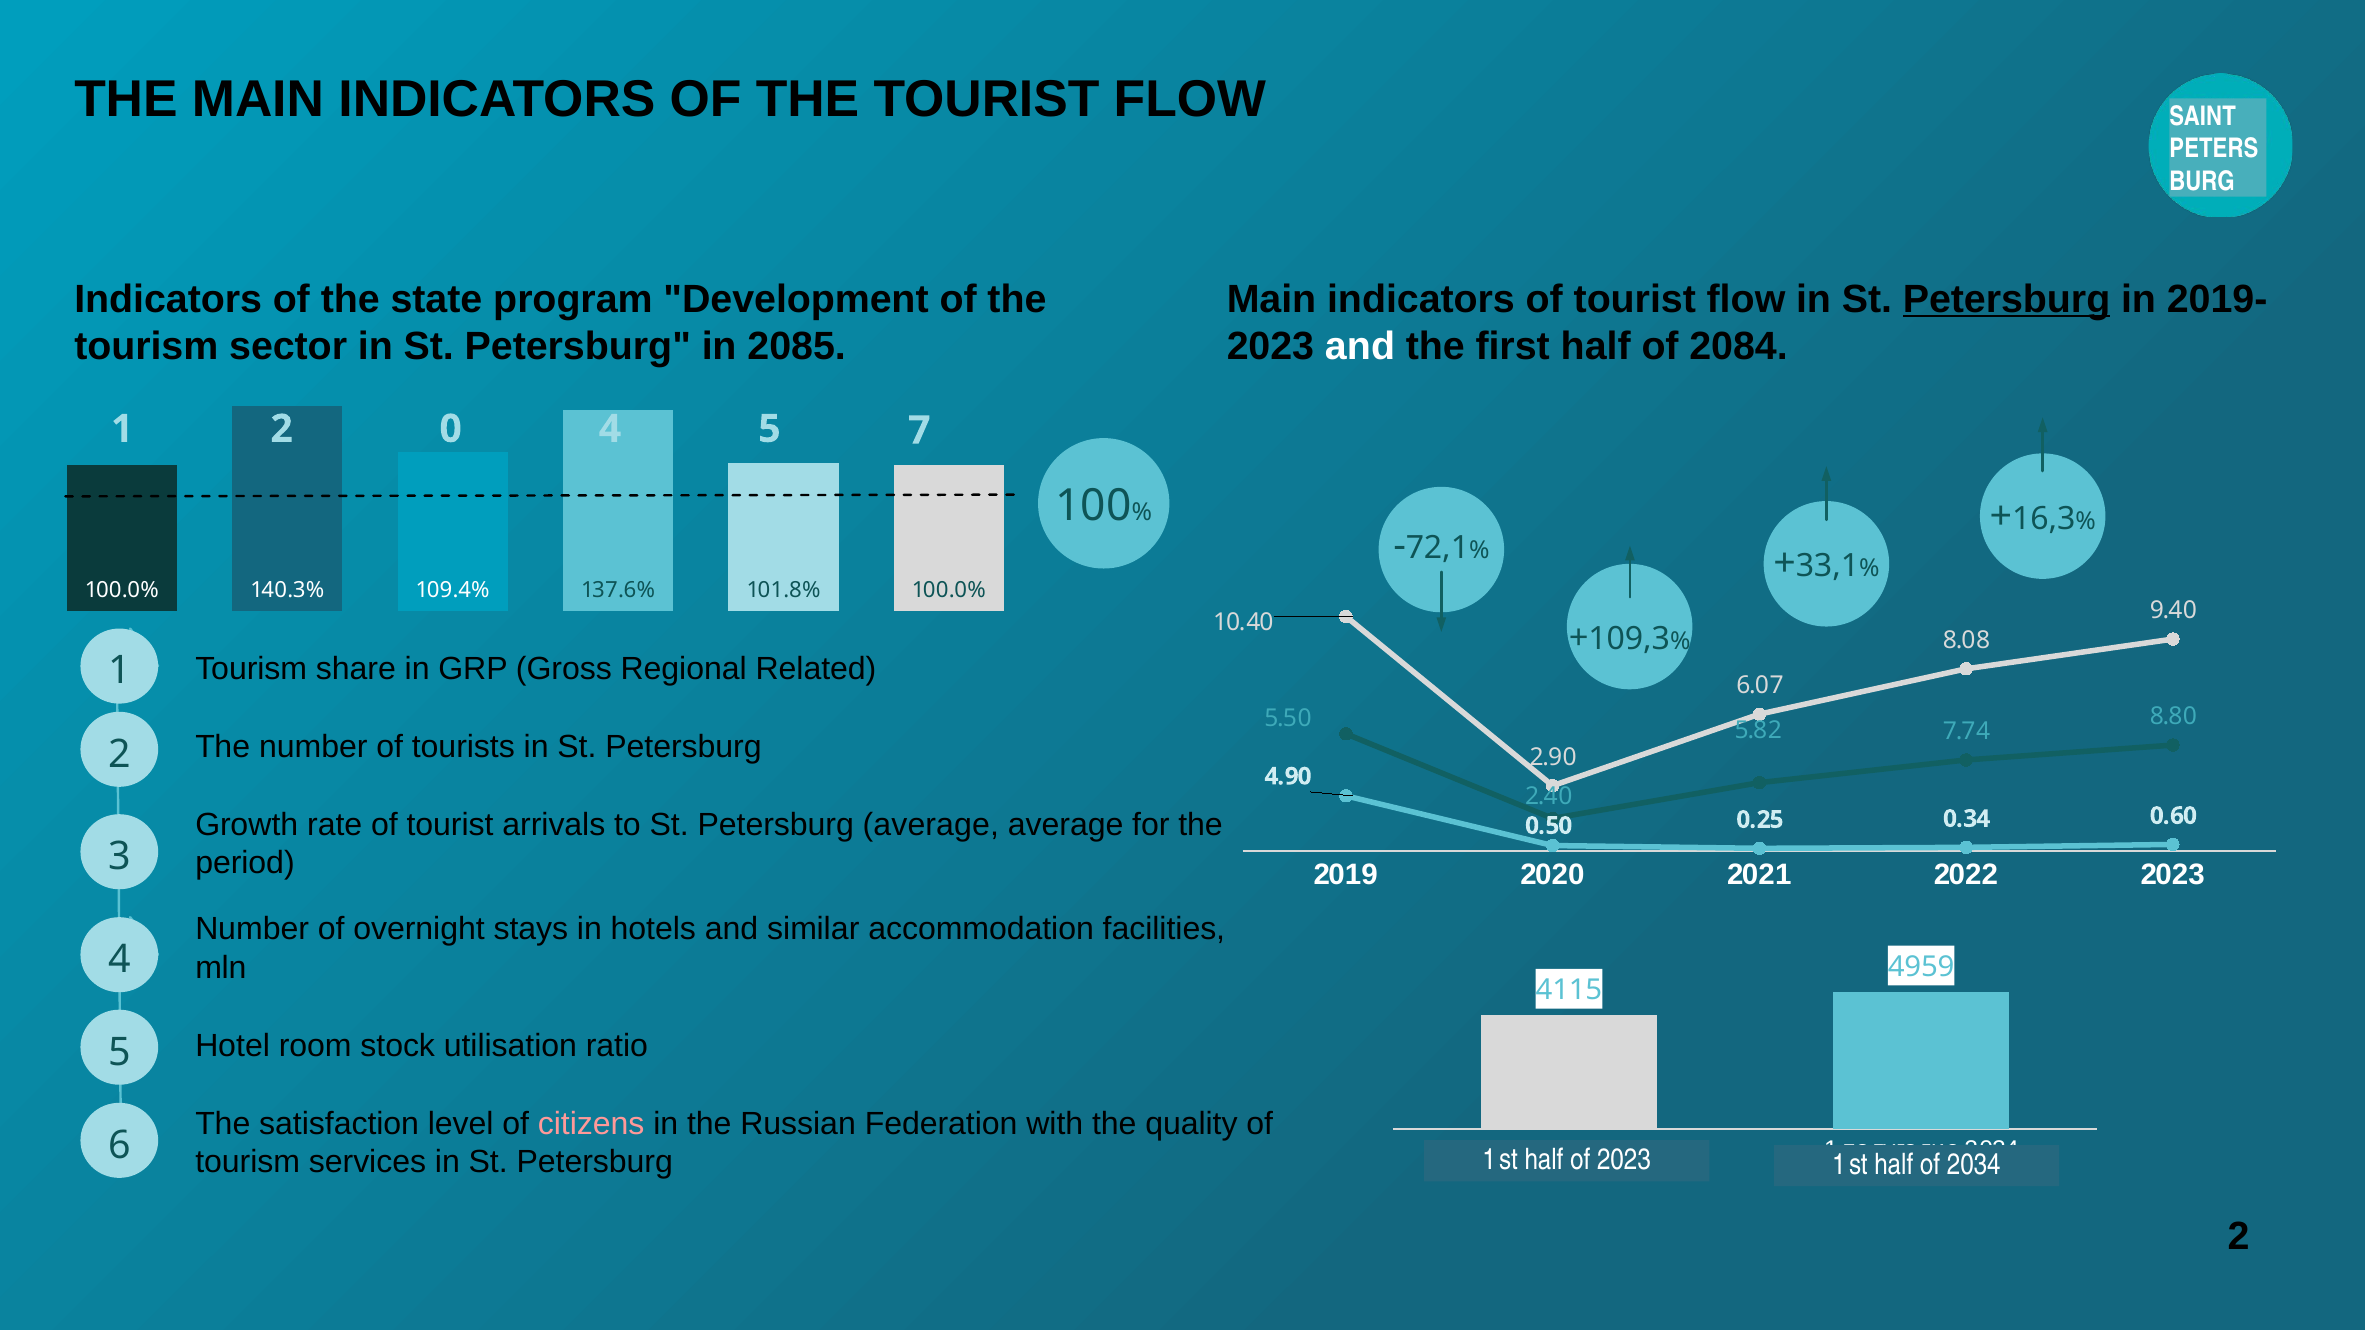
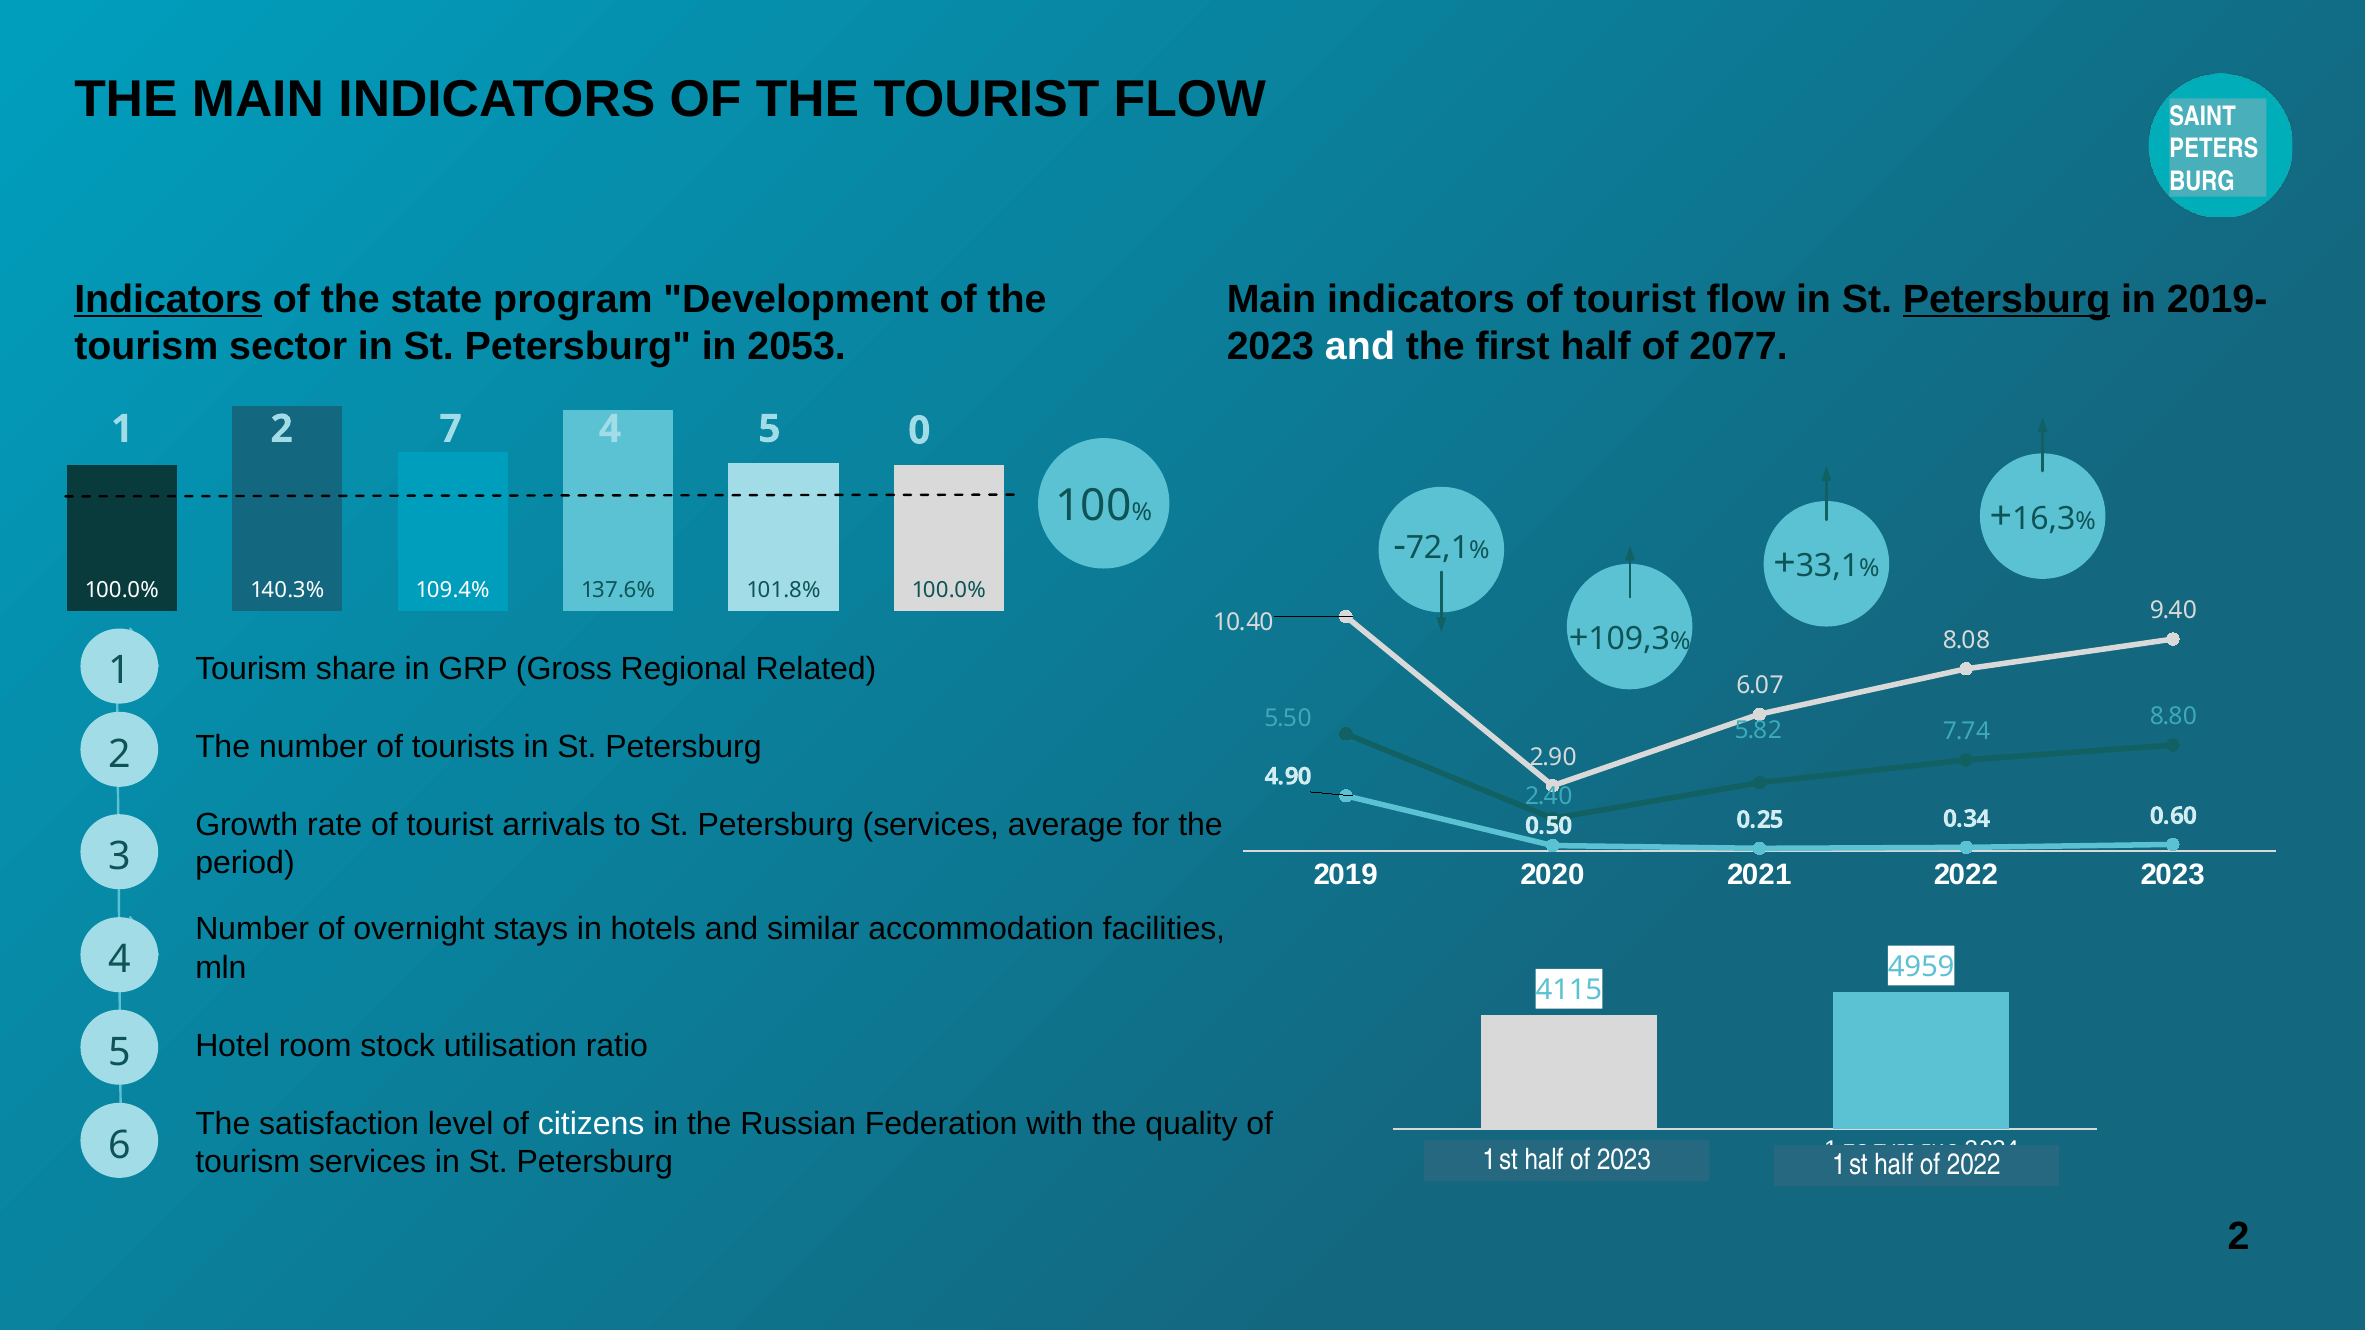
Indicators at (168, 299) underline: none -> present
2085: 2085 -> 2053
2084: 2084 -> 2077
0: 0 -> 7
7: 7 -> 0
Petersburg average: average -> services
citizens colour: pink -> white
of 2034: 2034 -> 2022
